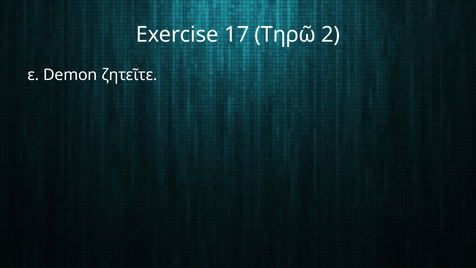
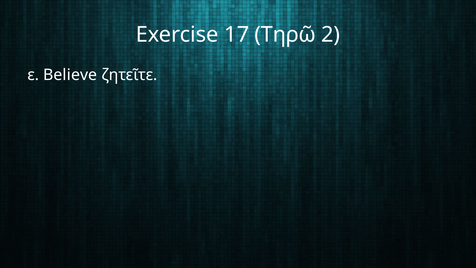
Demon: Demon -> Believe
